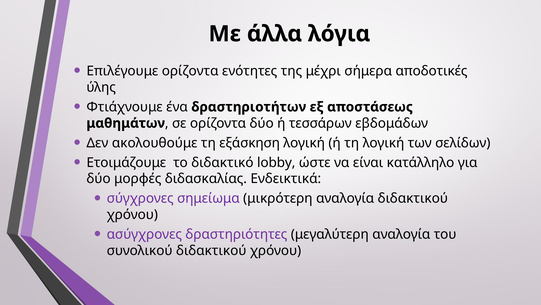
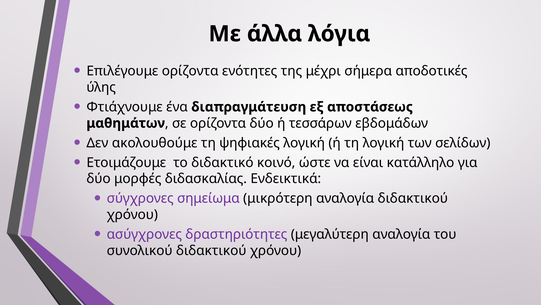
δραστηριοτήτων: δραστηριοτήτων -> διαπραγμάτευση
εξάσκηση: εξάσκηση -> ψηφιακές
lobby: lobby -> κοινό
